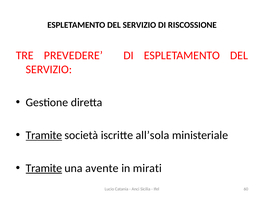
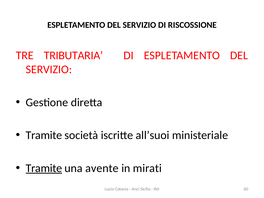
PREVEDERE: PREVEDERE -> TRIBUTARIA
Tramite at (44, 135) underline: present -> none
all’sola: all’sola -> all’suoi
